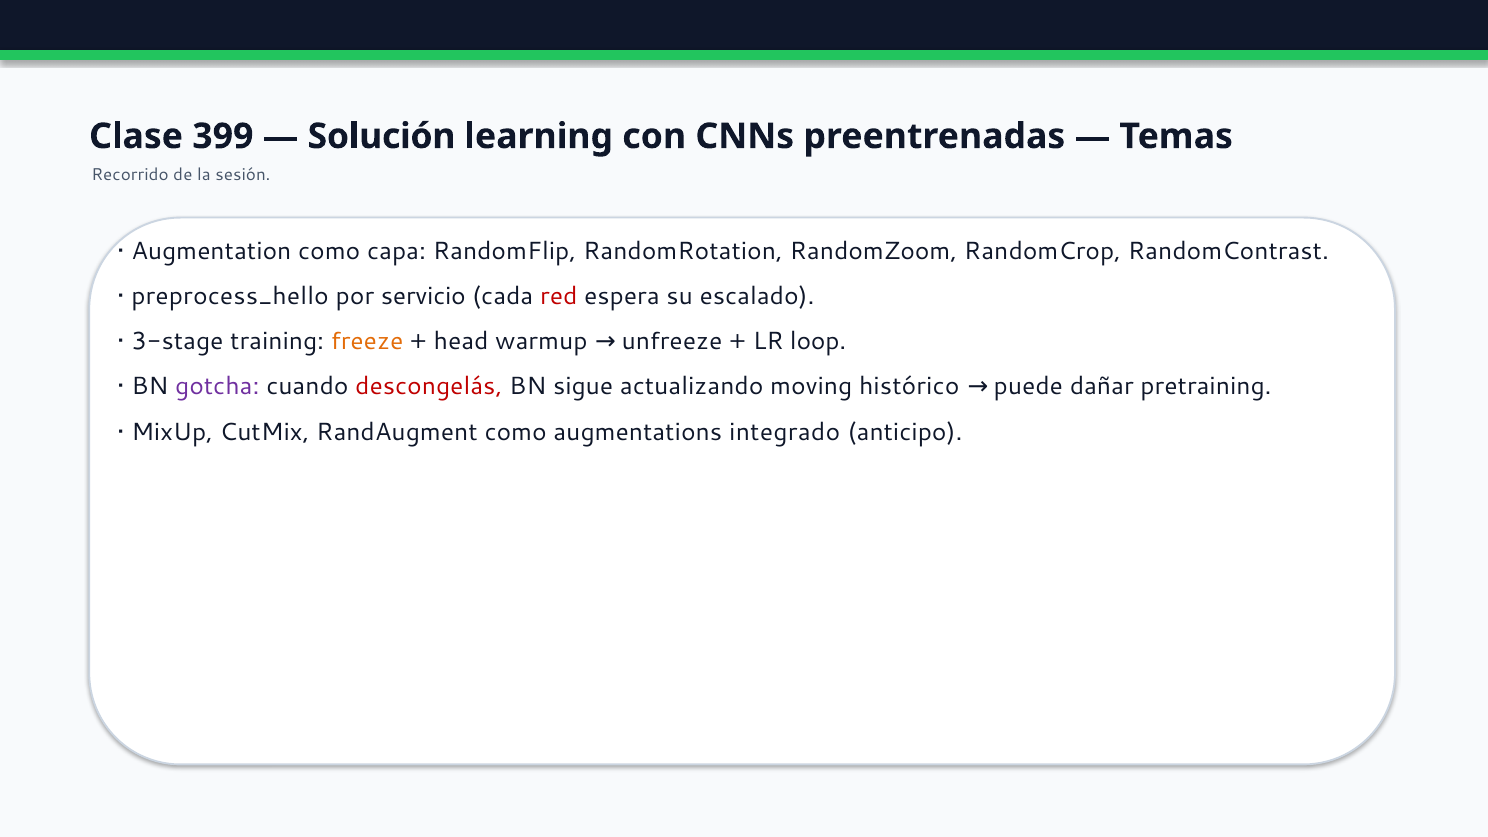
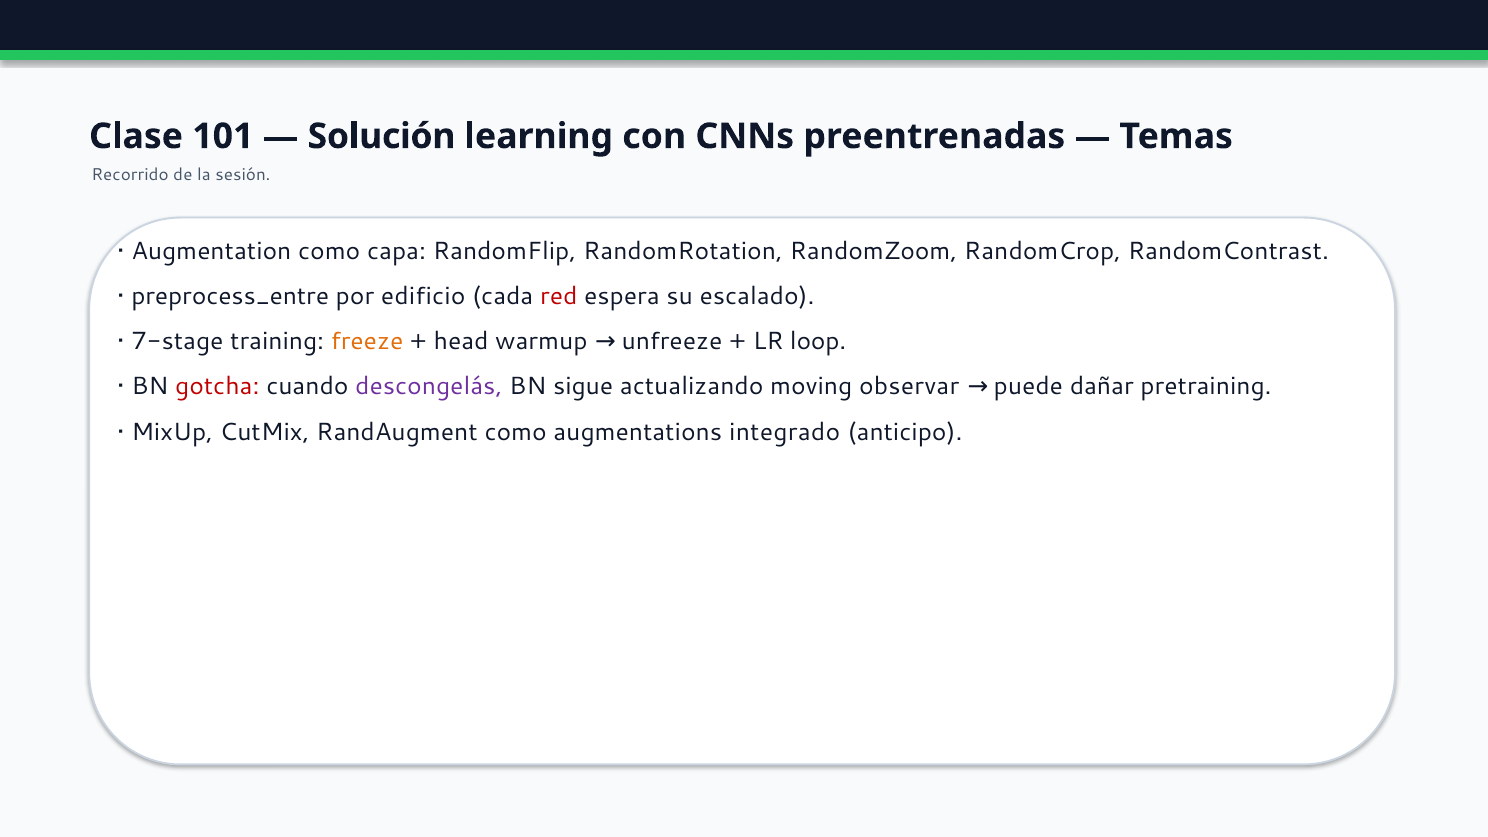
399: 399 -> 101
preprocess_hello: preprocess_hello -> preprocess_entre
servicio: servicio -> edificio
3-stage: 3-stage -> 7-stage
gotcha colour: purple -> red
descongelás colour: red -> purple
histórico: histórico -> observar
